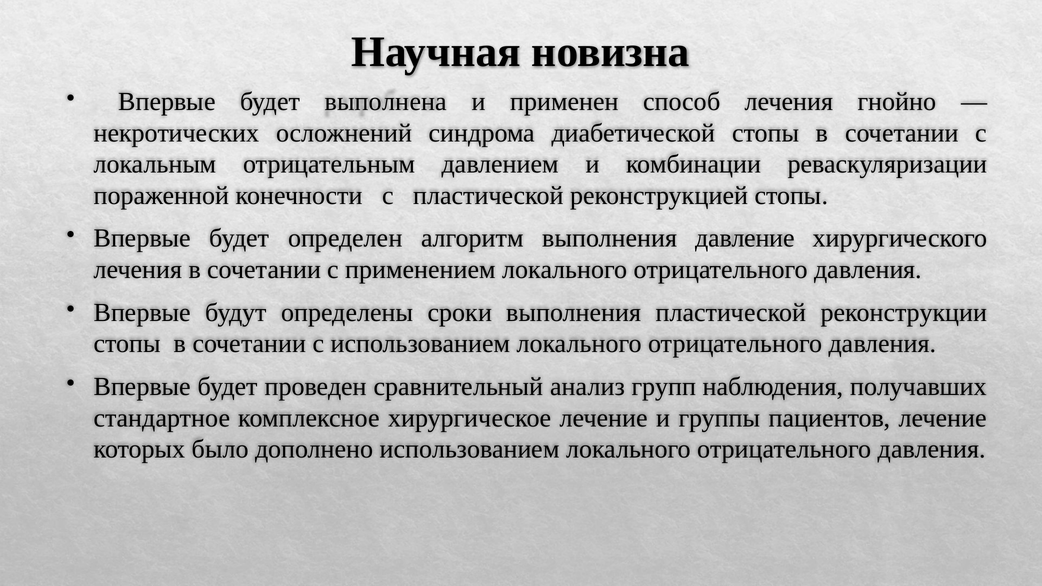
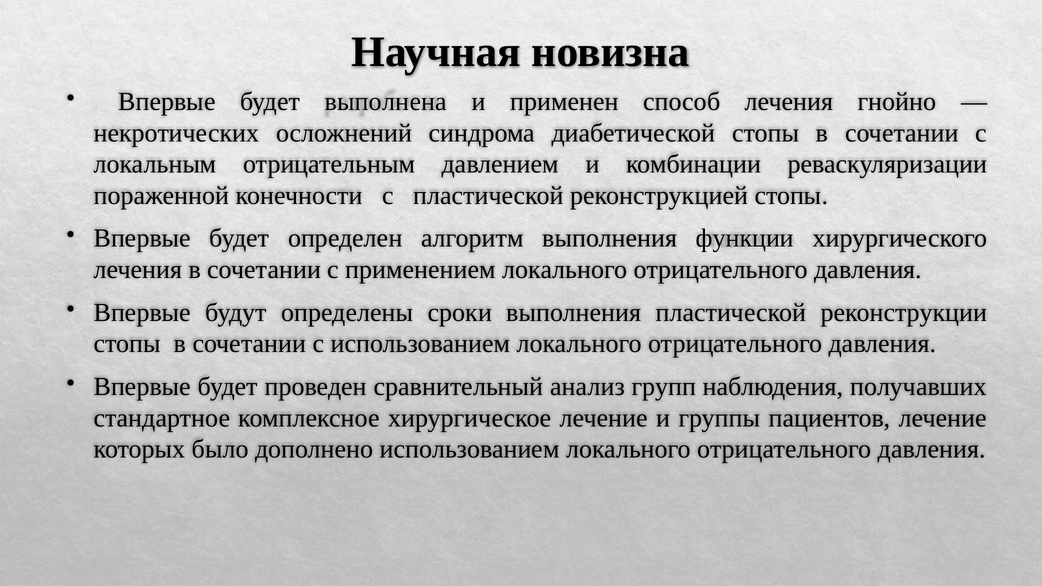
давление: давление -> функции
